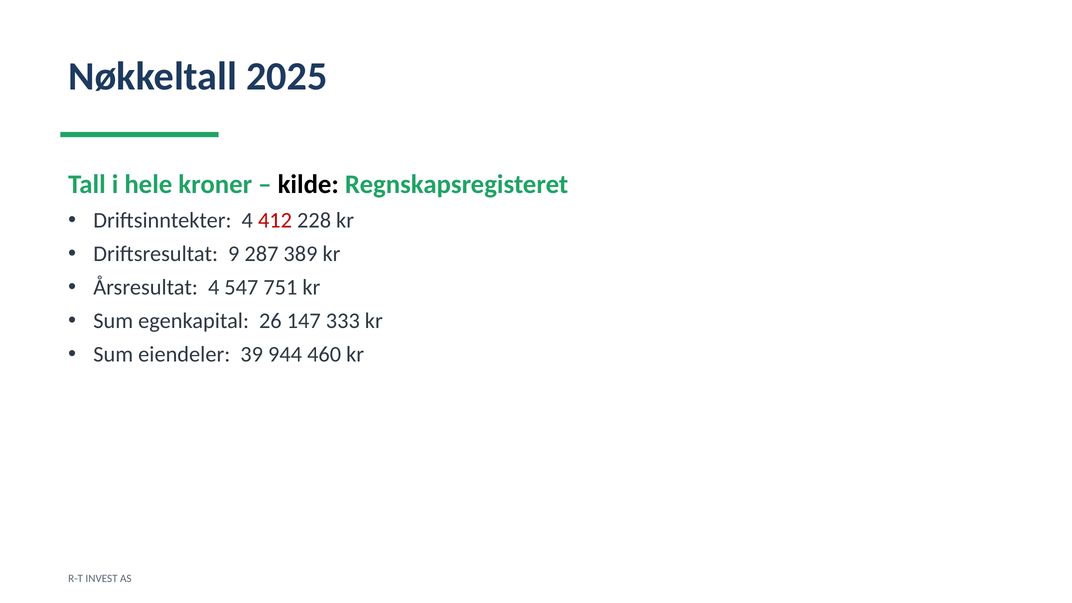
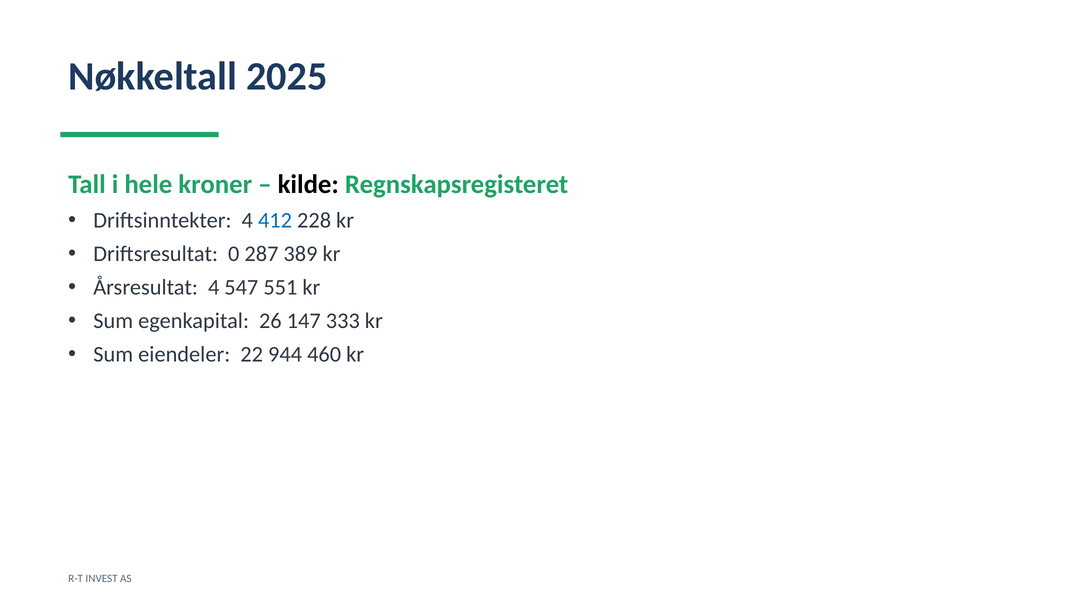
412 colour: red -> blue
9: 9 -> 0
751: 751 -> 551
39: 39 -> 22
